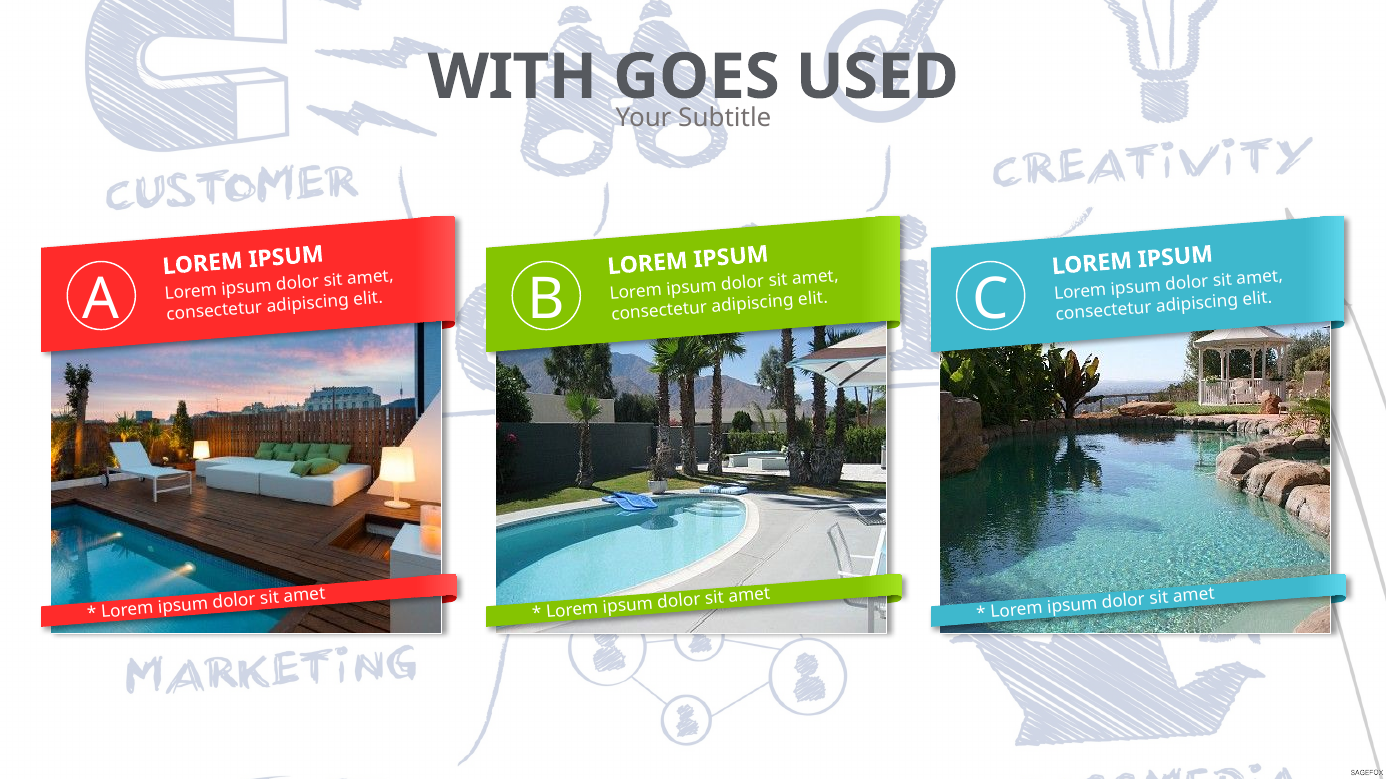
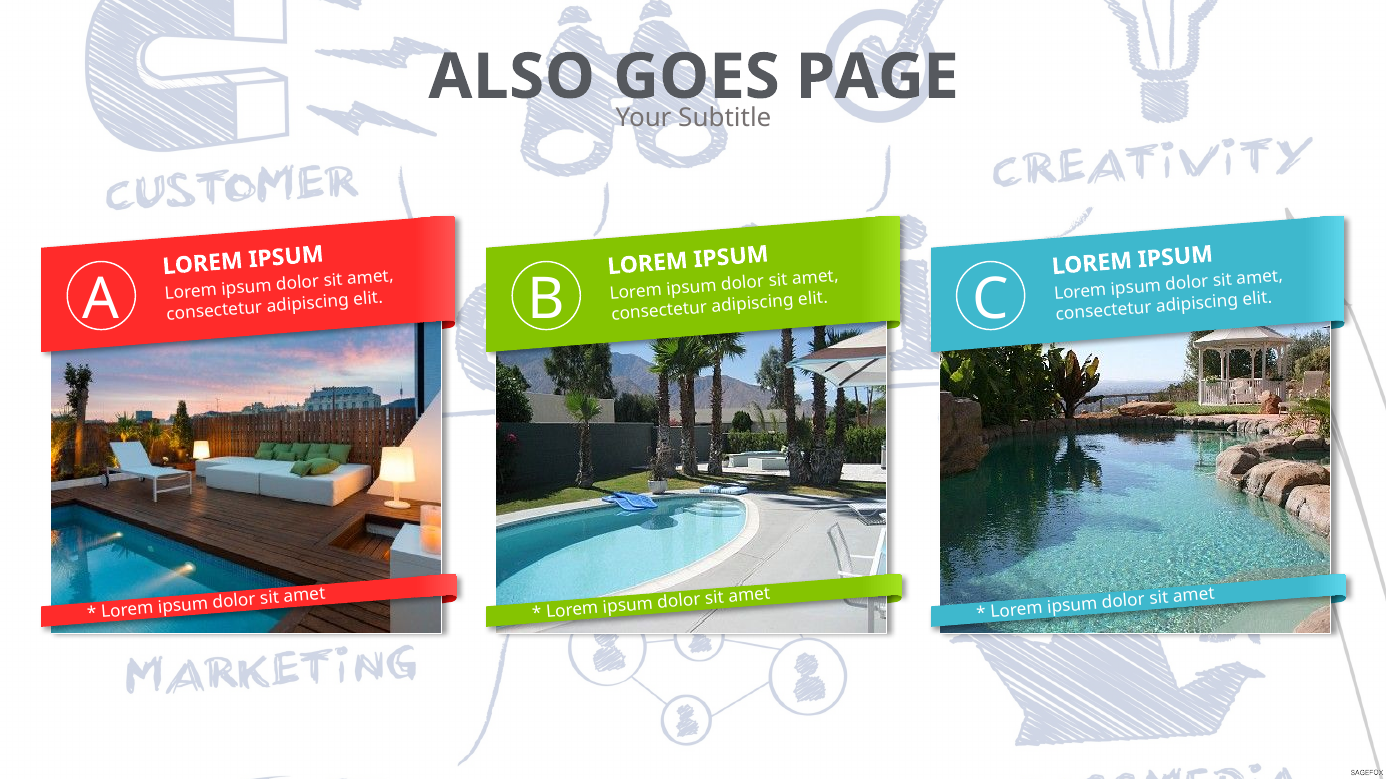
WITH: WITH -> ALSO
USED: USED -> PAGE
